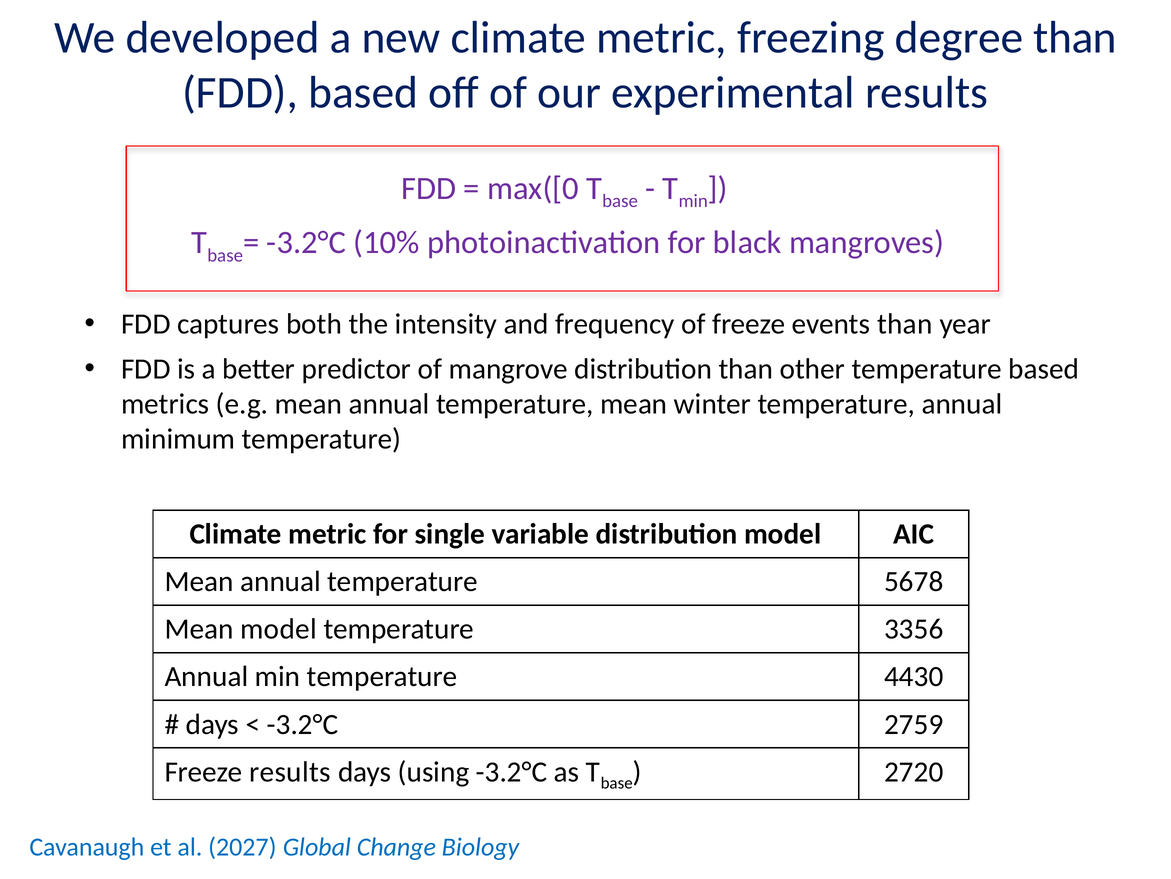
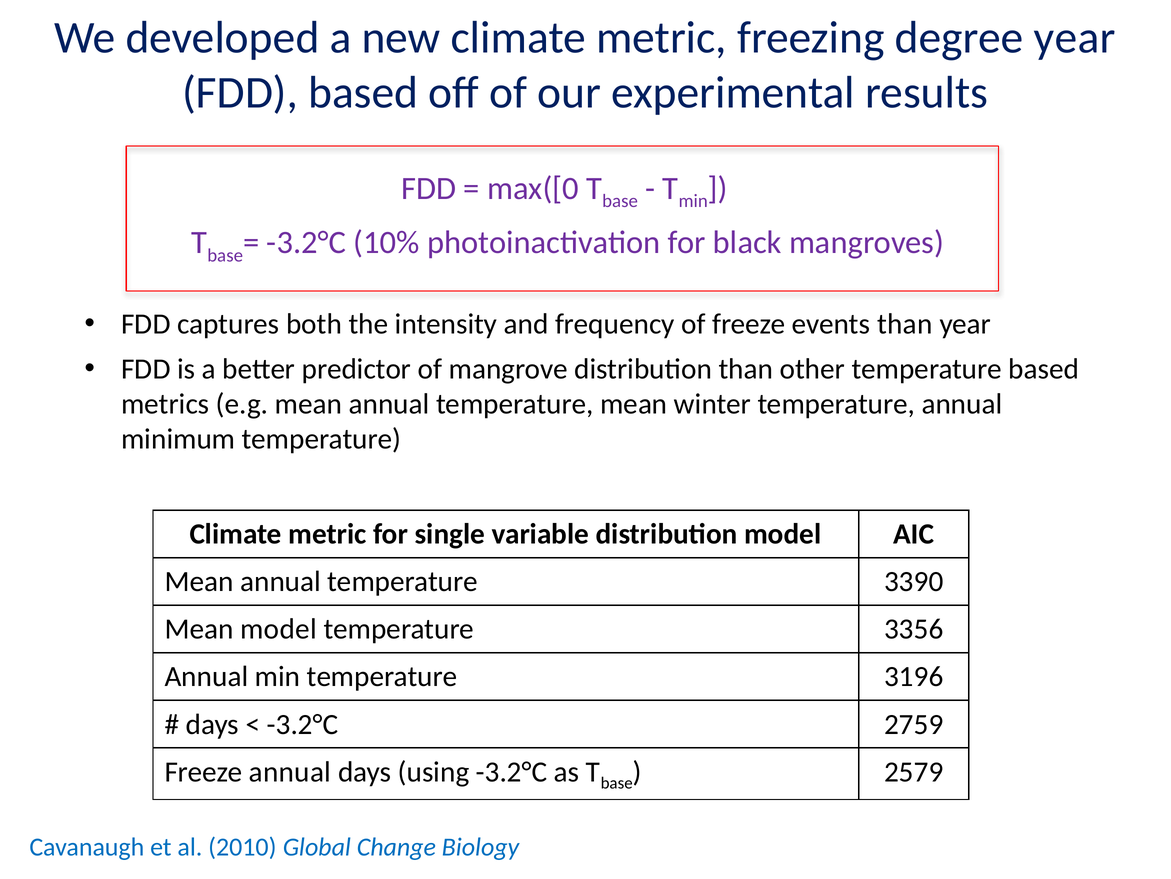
degree than: than -> year
5678: 5678 -> 3390
4430: 4430 -> 3196
Freeze results: results -> annual
2720: 2720 -> 2579
2027: 2027 -> 2010
